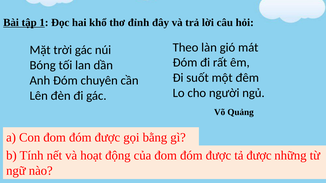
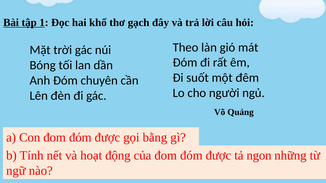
đỉnh: đỉnh -> gạch
tả được: được -> ngon
